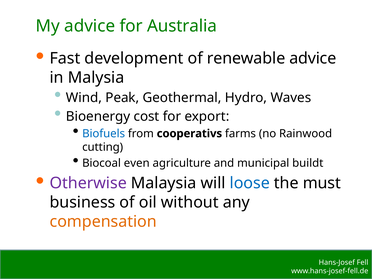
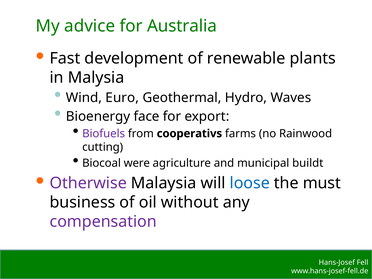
renewable advice: advice -> plants
Peak: Peak -> Euro
cost: cost -> face
Biofuels colour: blue -> purple
even: even -> were
compensation colour: orange -> purple
